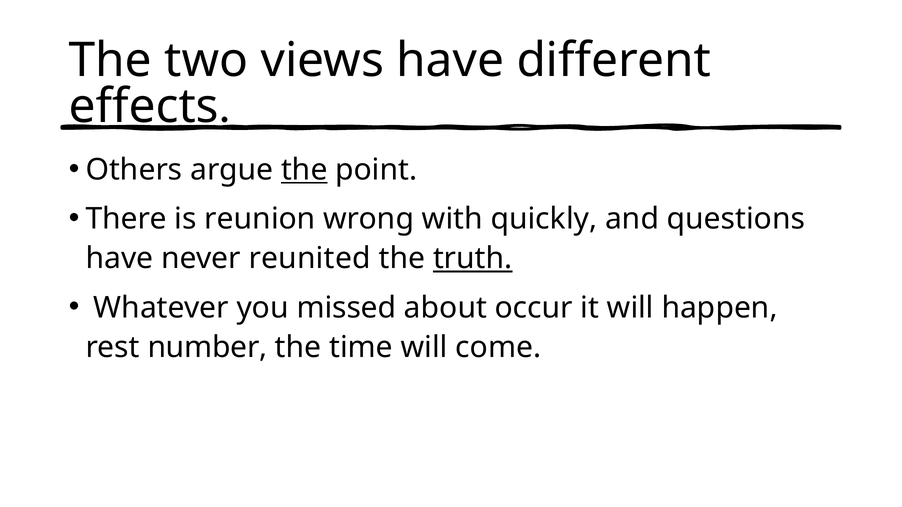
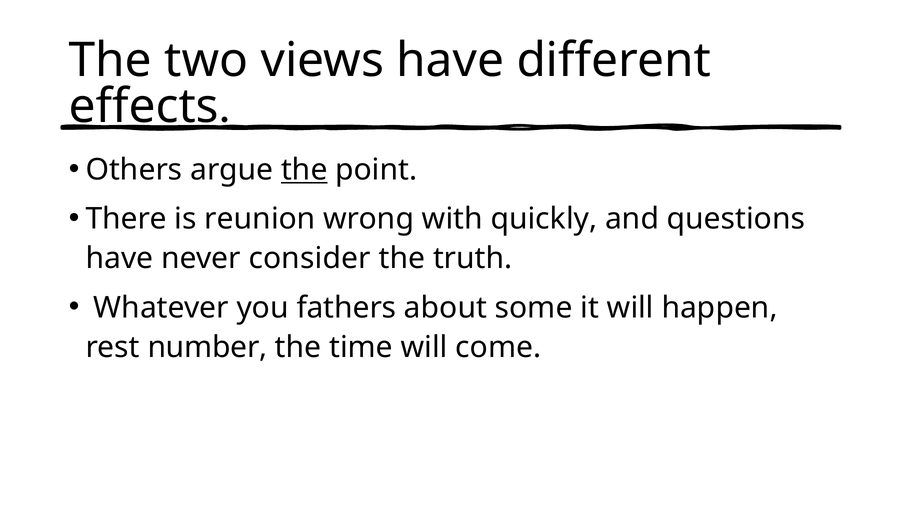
reunited: reunited -> consider
truth underline: present -> none
missed: missed -> fathers
occur: occur -> some
